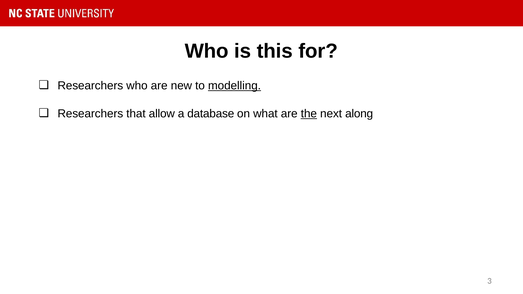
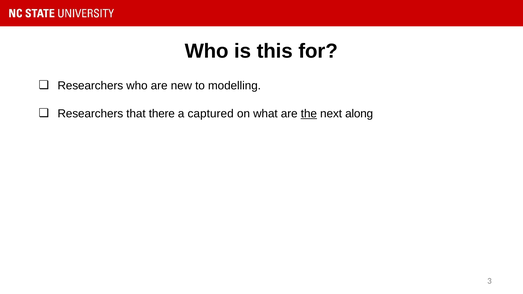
modelling underline: present -> none
allow: allow -> there
database: database -> captured
